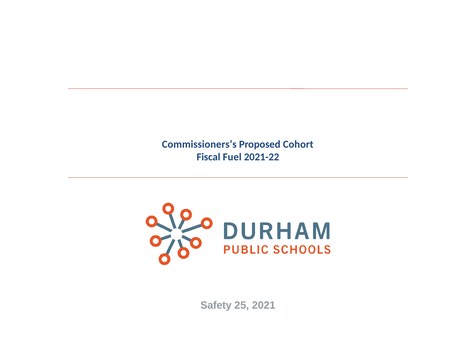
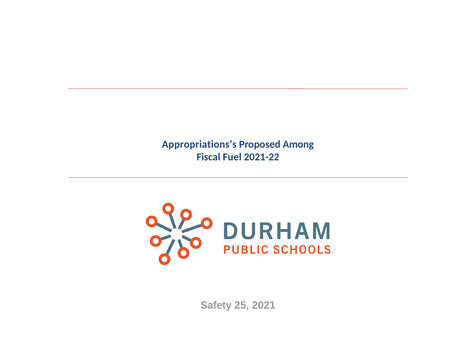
Commissioners’s: Commissioners’s -> Appropriations’s
Cohort: Cohort -> Among
